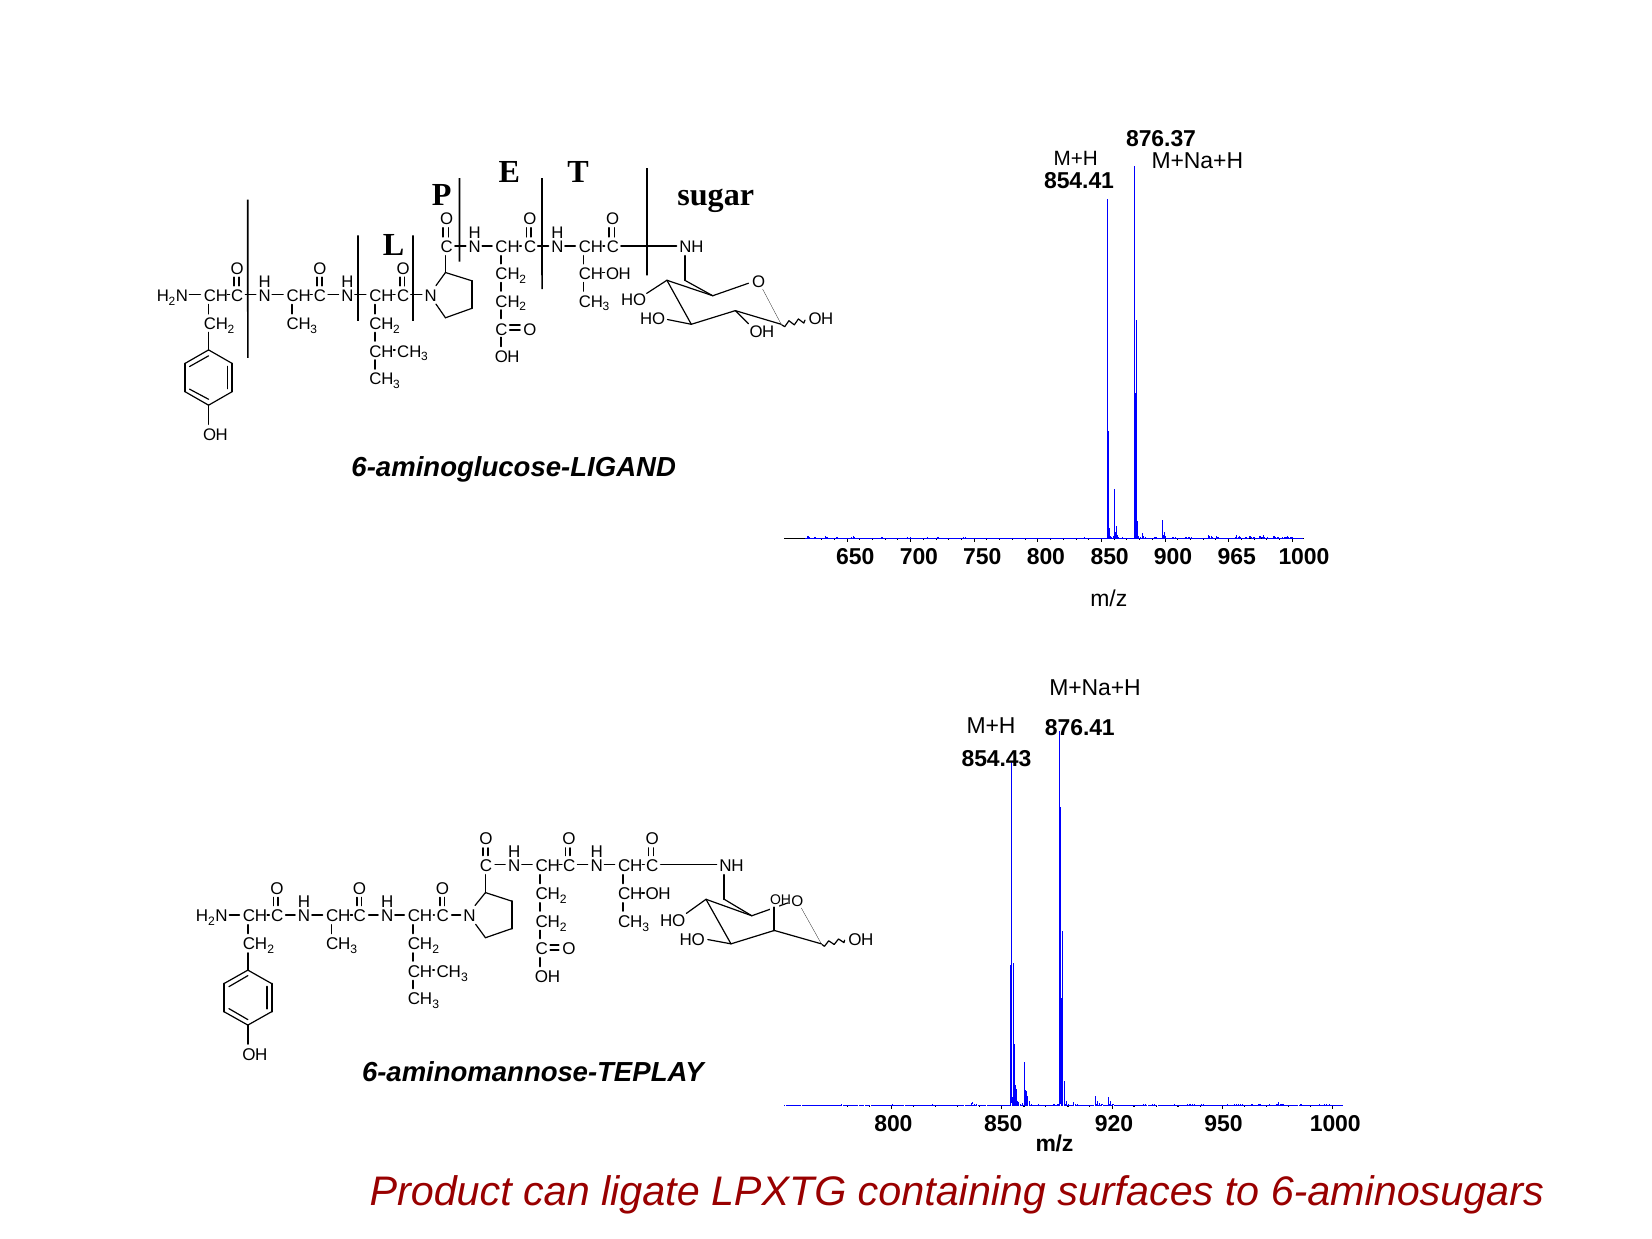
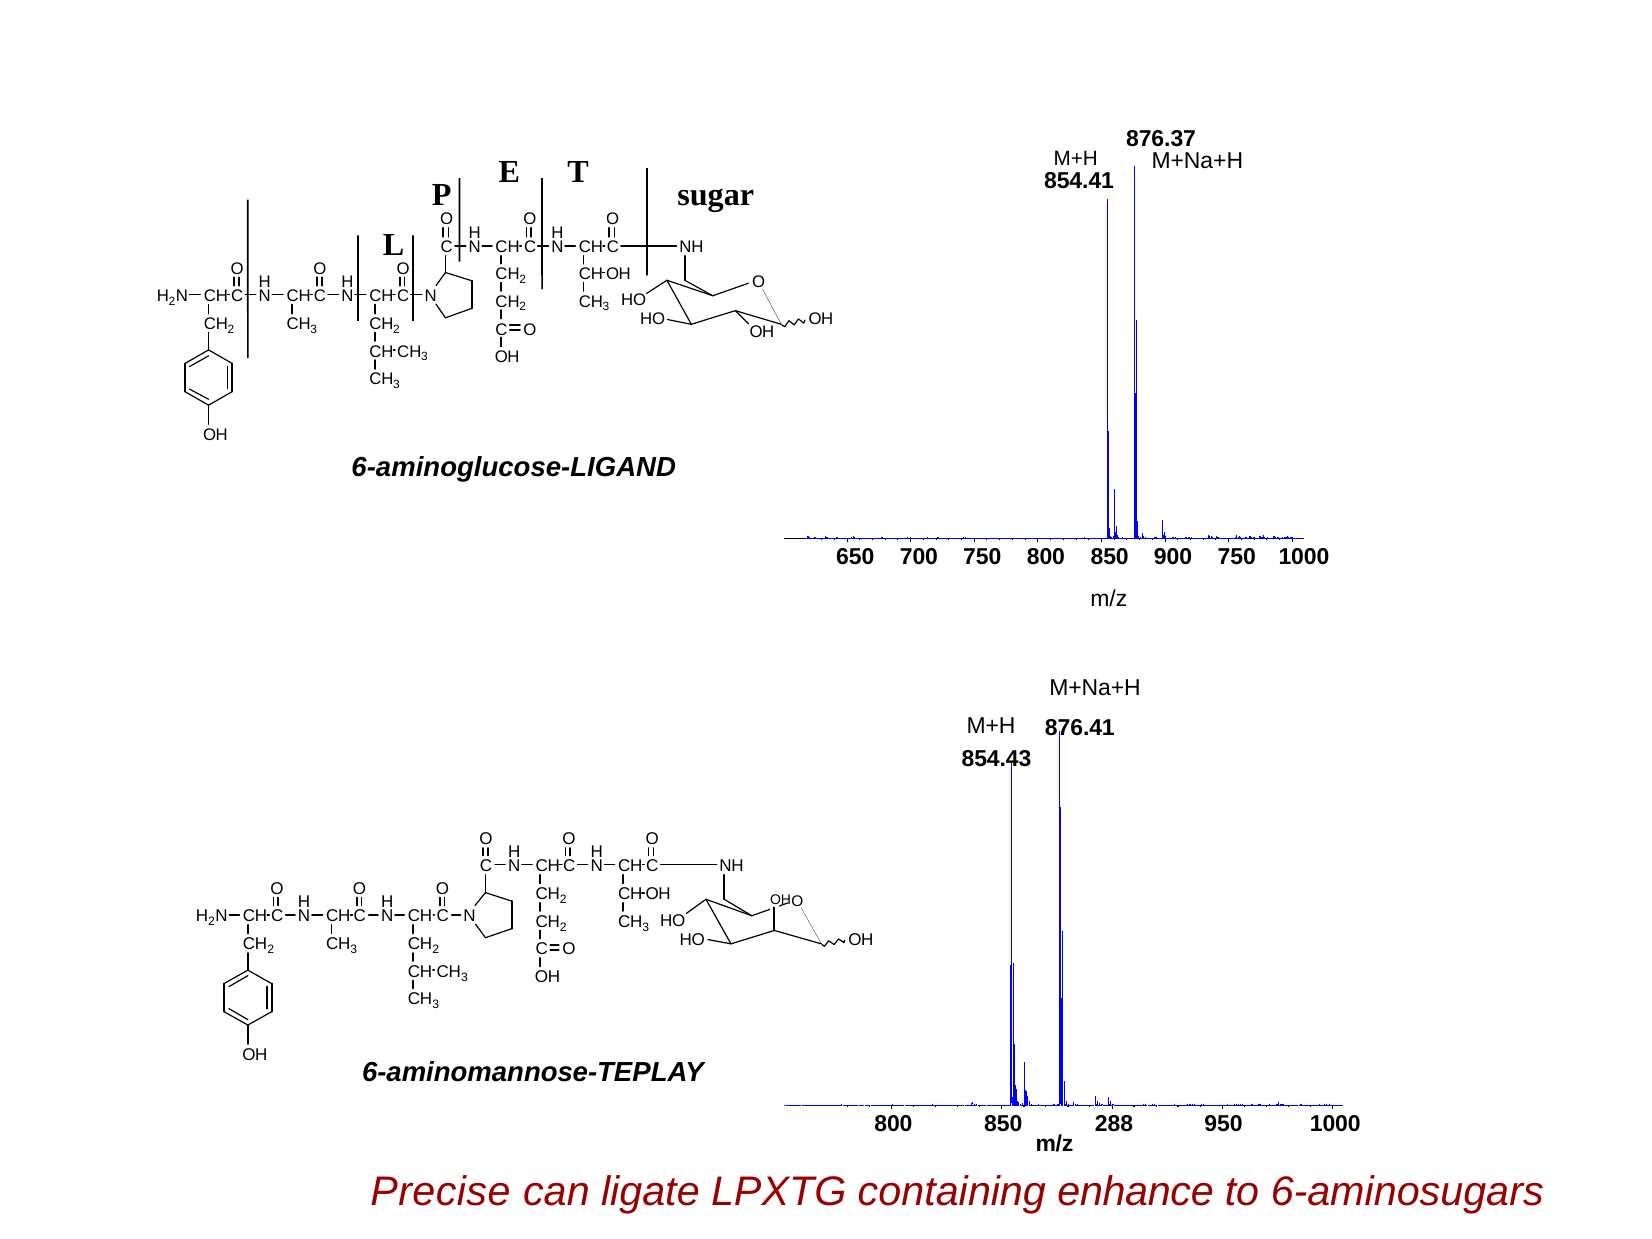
900 965: 965 -> 750
920: 920 -> 288
Product: Product -> Precise
surfaces: surfaces -> enhance
